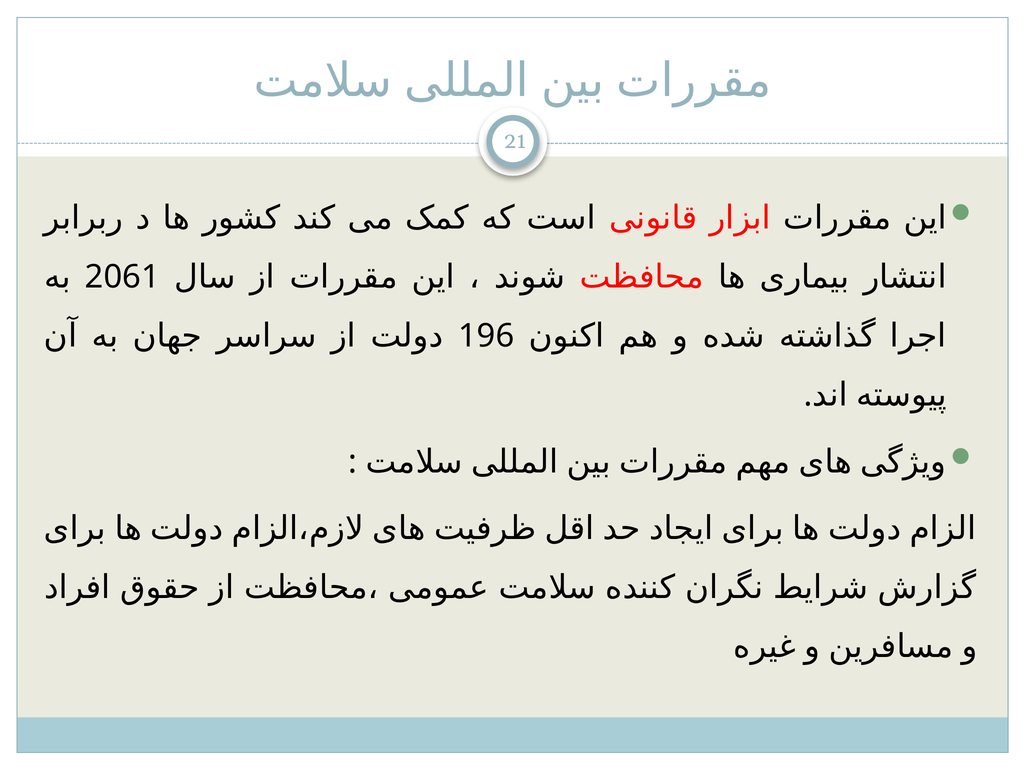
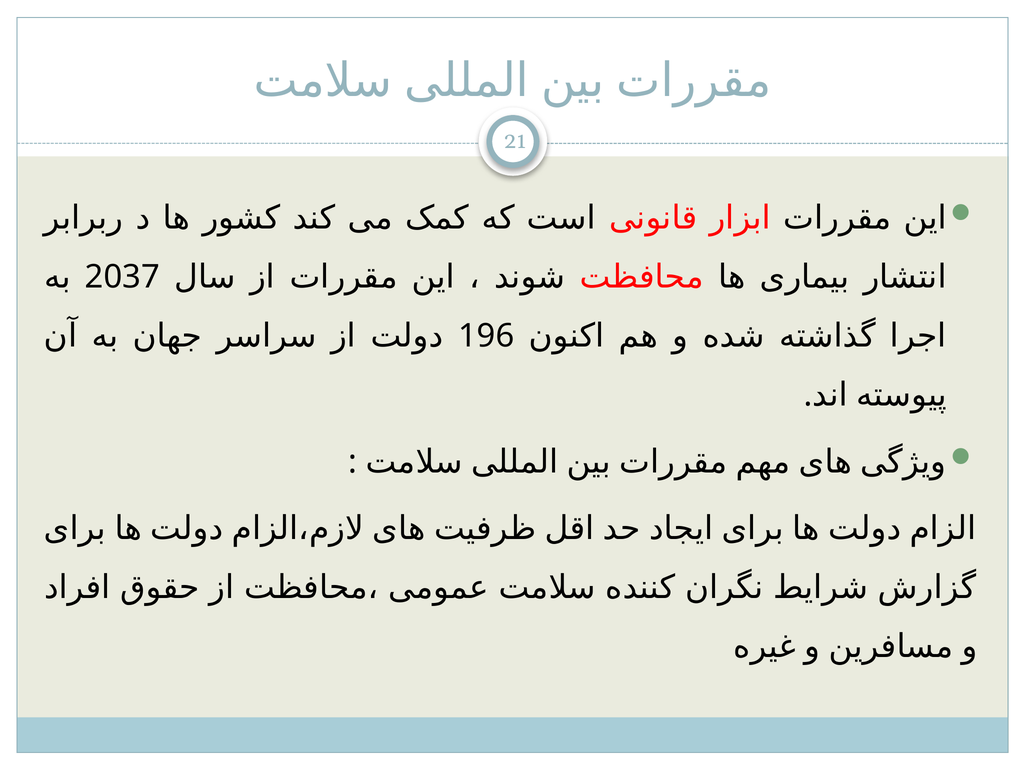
2061: 2061 -> 2037
